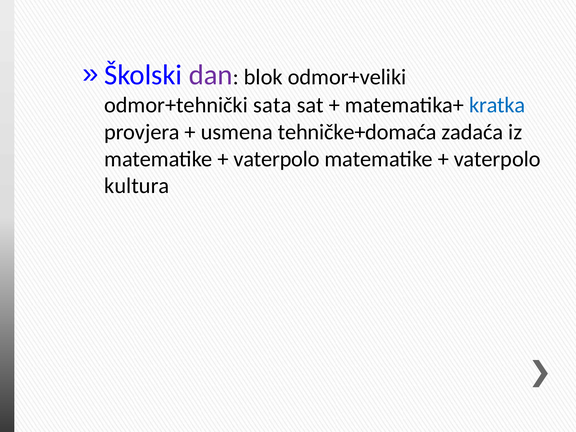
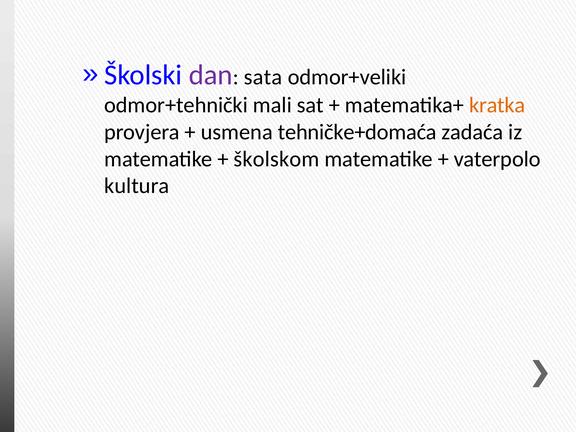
blok: blok -> sata
sata: sata -> mali
kratka colour: blue -> orange
vaterpolo at (277, 159): vaterpolo -> školskom
